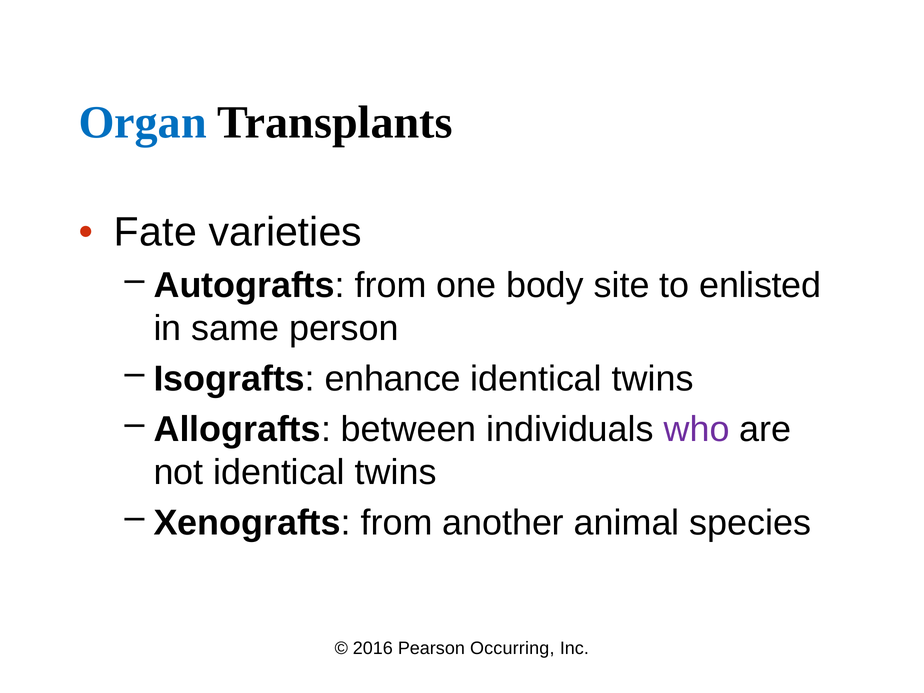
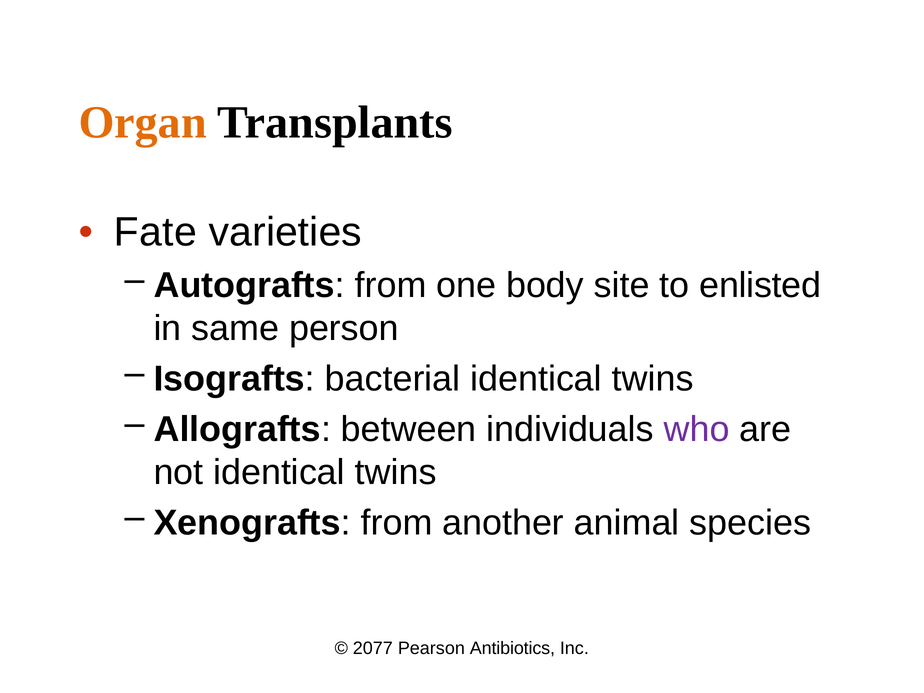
Organ colour: blue -> orange
enhance: enhance -> bacterial
2016: 2016 -> 2077
Occurring: Occurring -> Antibiotics
